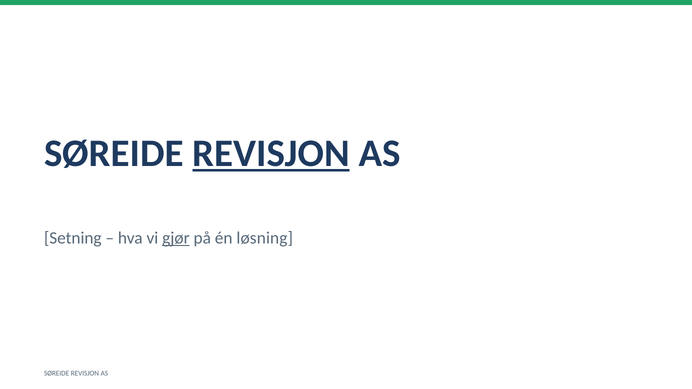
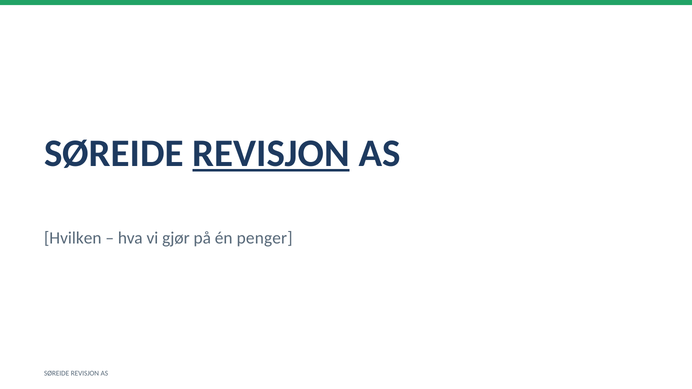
Setning: Setning -> Hvilken
gjør underline: present -> none
løsning: løsning -> penger
